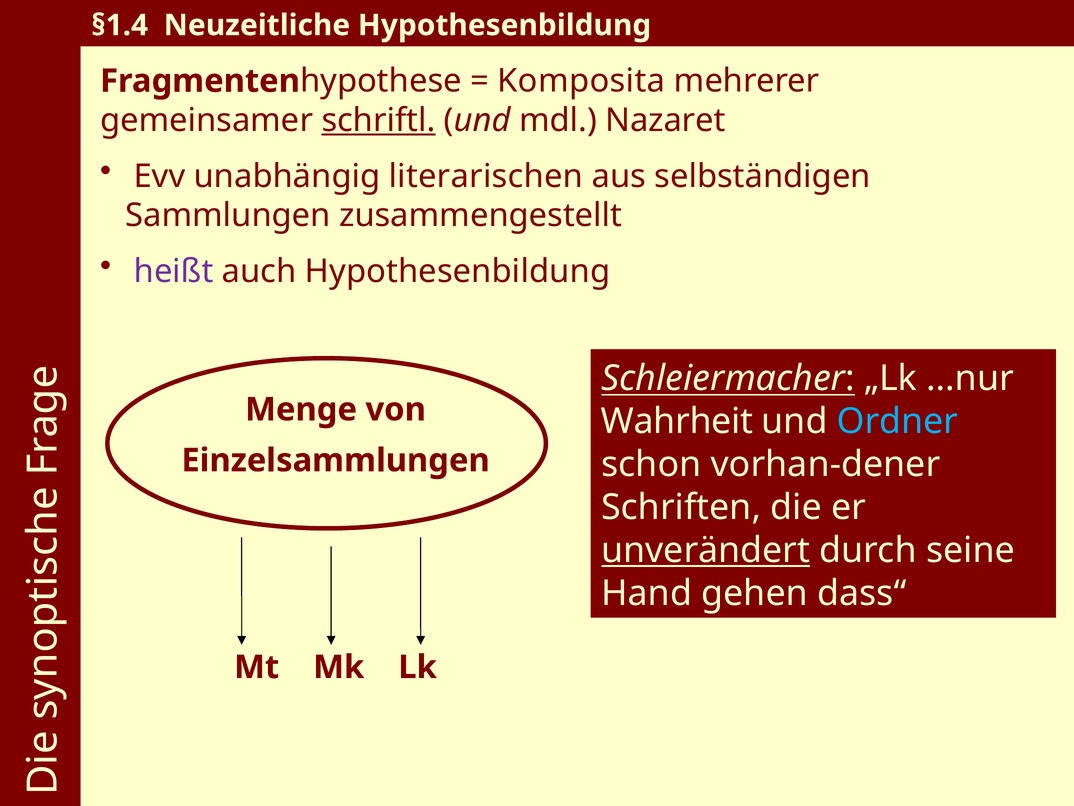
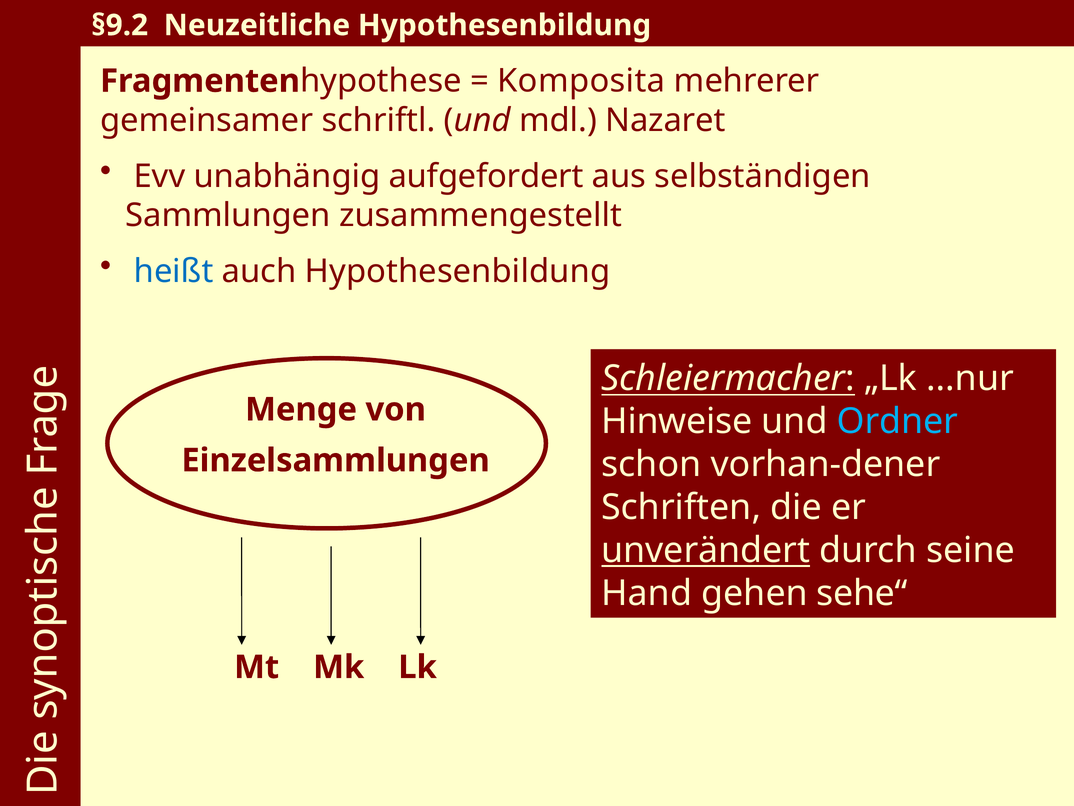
§1.4: §1.4 -> §9.2
schriftl underline: present -> none
literarischen: literarischen -> aufgefordert
heißt colour: purple -> blue
Wahrheit: Wahrheit -> Hinweise
dass“: dass“ -> sehe“
